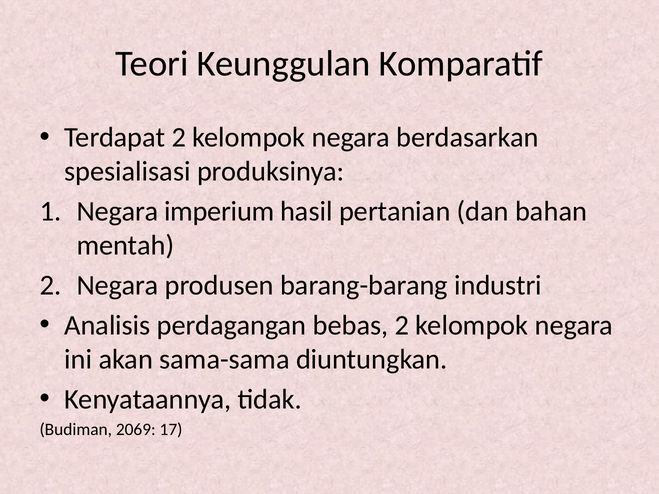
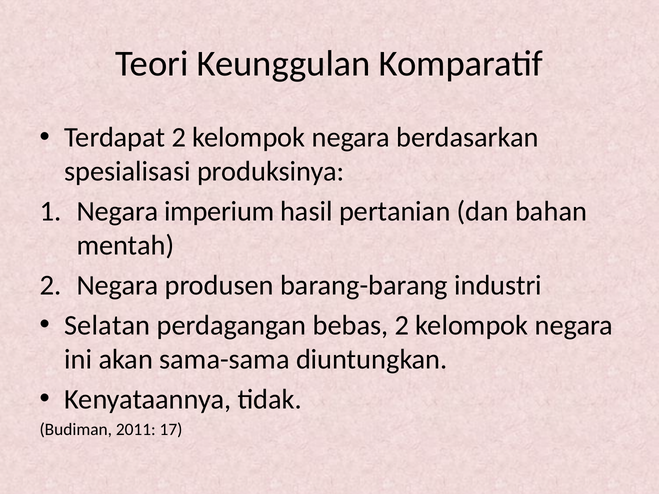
Analisis: Analisis -> Selatan
2069: 2069 -> 2011
